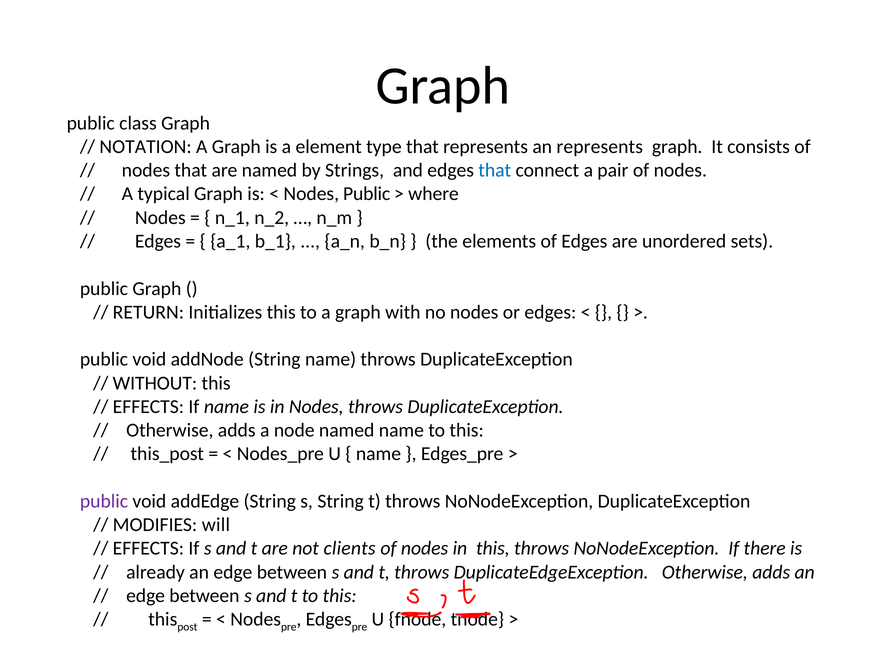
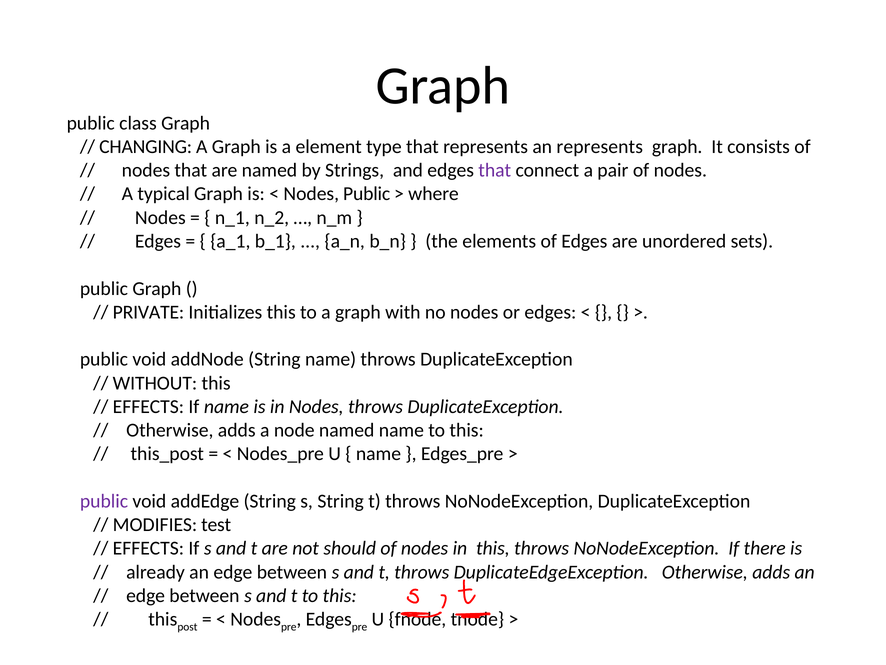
NOTATION: NOTATION -> CHANGING
that at (495, 170) colour: blue -> purple
RETURN: RETURN -> PRIVATE
will: will -> test
clients: clients -> should
